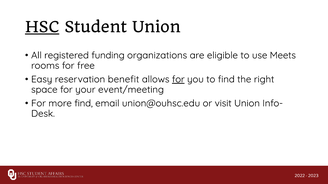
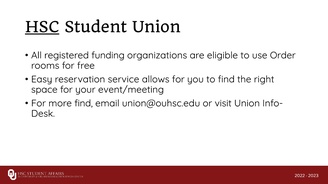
Meets: Meets -> Order
benefit: benefit -> service
for at (178, 79) underline: present -> none
